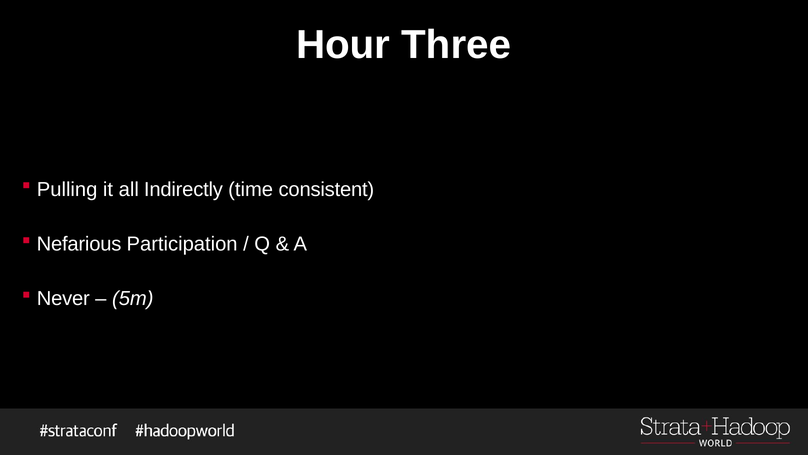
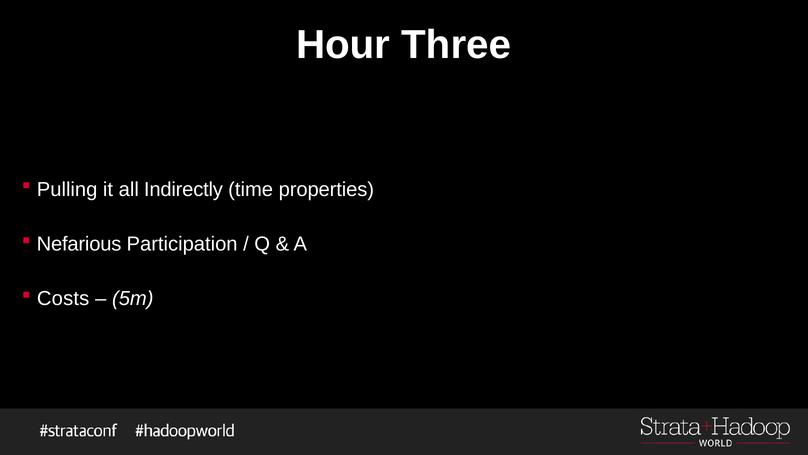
consistent: consistent -> properties
Never: Never -> Costs
